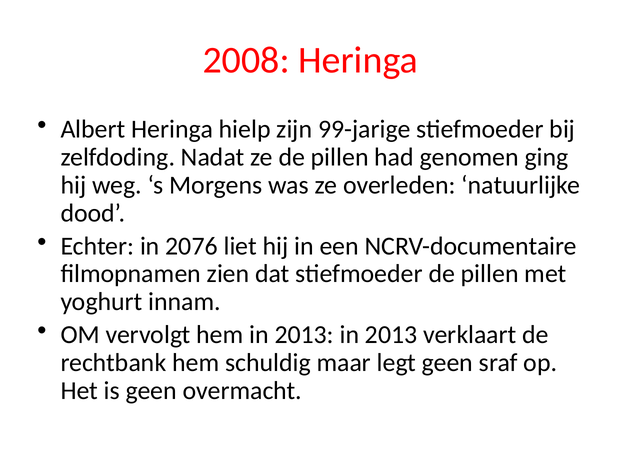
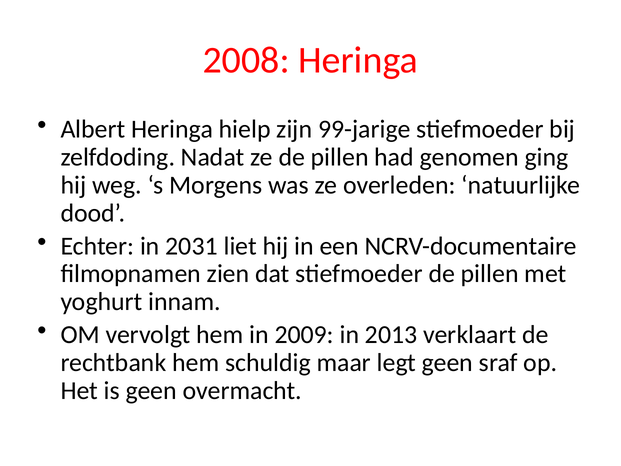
2076: 2076 -> 2031
hem in 2013: 2013 -> 2009
